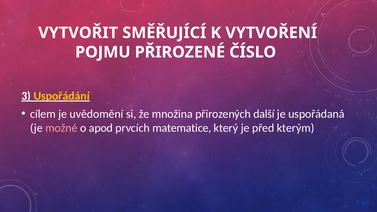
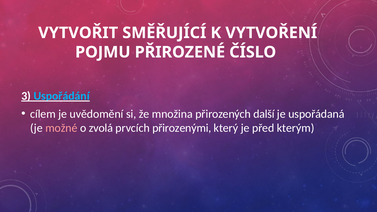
Uspořádání colour: yellow -> light blue
apod: apod -> zvolá
matematice: matematice -> přirozenými
